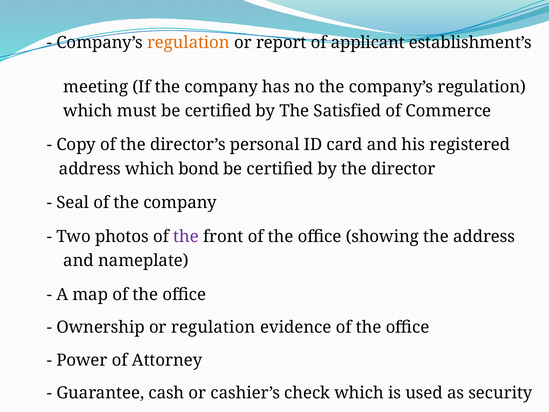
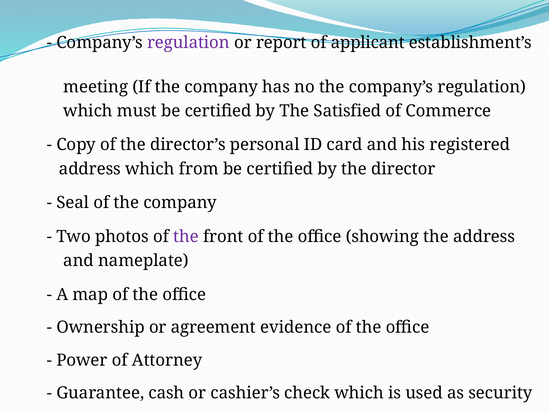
regulation at (188, 43) colour: orange -> purple
bond: bond -> from
or regulation: regulation -> agreement
